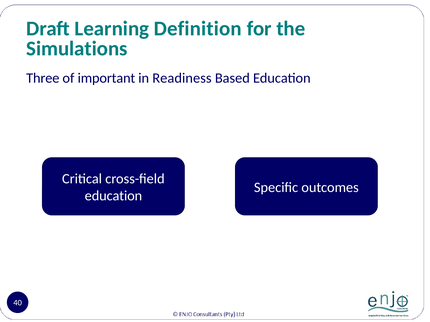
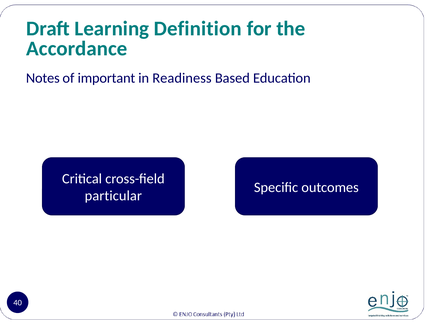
Simulations: Simulations -> Accordance
Three: Three -> Notes
education at (113, 196): education -> particular
